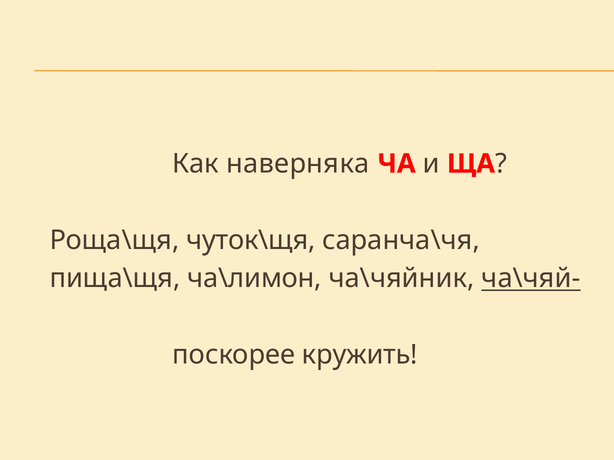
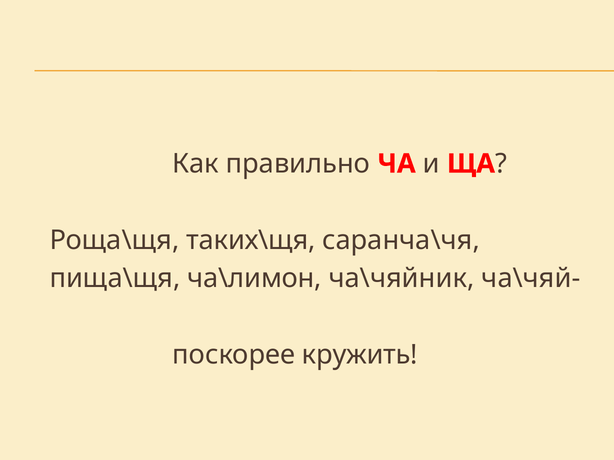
наверняка: наверняка -> правильно
чуток\щя: чуток\щя -> таких\щя
ча\чяй- underline: present -> none
